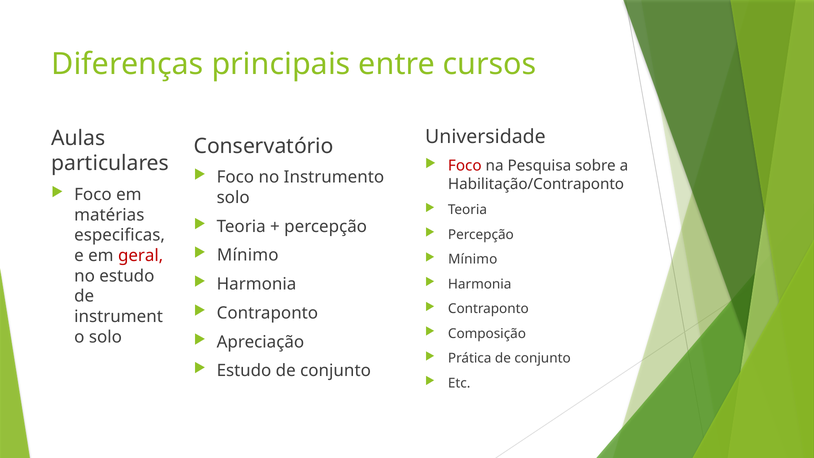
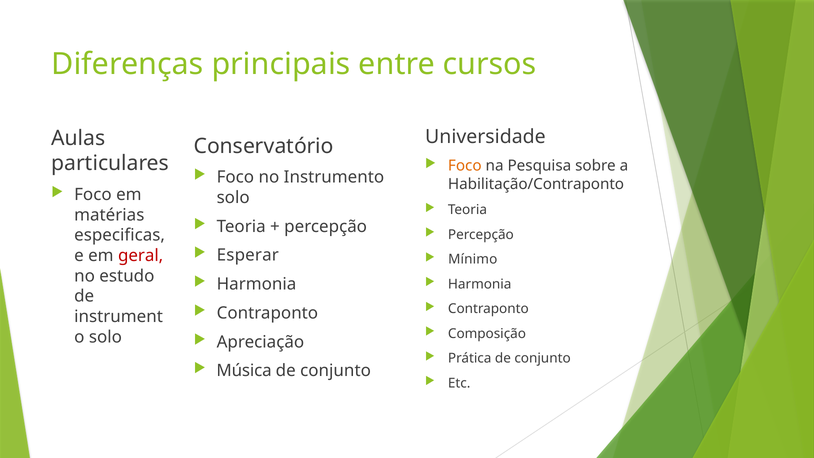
Foco at (465, 166) colour: red -> orange
Mínimo at (248, 255): Mínimo -> Esperar
Estudo at (244, 371): Estudo -> Música
